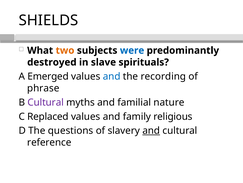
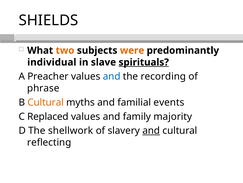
were colour: blue -> orange
destroyed: destroyed -> individual
spirituals underline: none -> present
Emerged: Emerged -> Preacher
Cultural at (46, 102) colour: purple -> orange
nature: nature -> events
religious: religious -> majority
questions: questions -> shellwork
reference: reference -> reflecting
